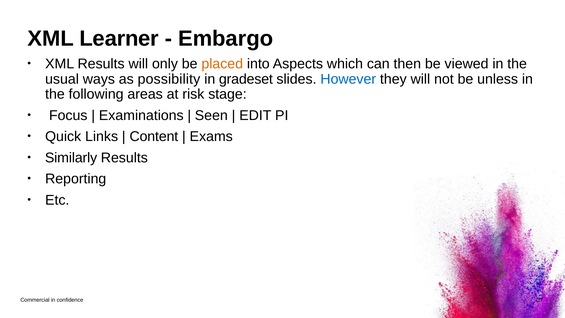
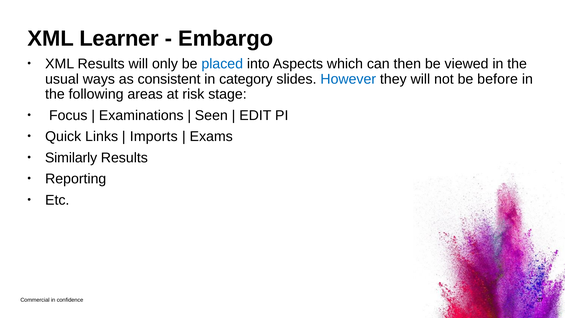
placed colour: orange -> blue
possibility: possibility -> consistent
gradeset: gradeset -> category
unless: unless -> before
Content: Content -> Imports
